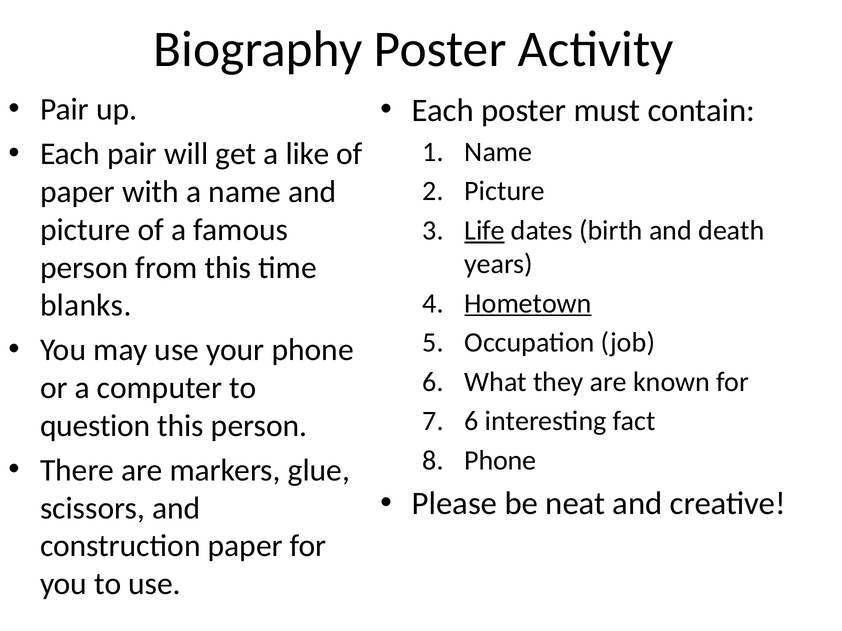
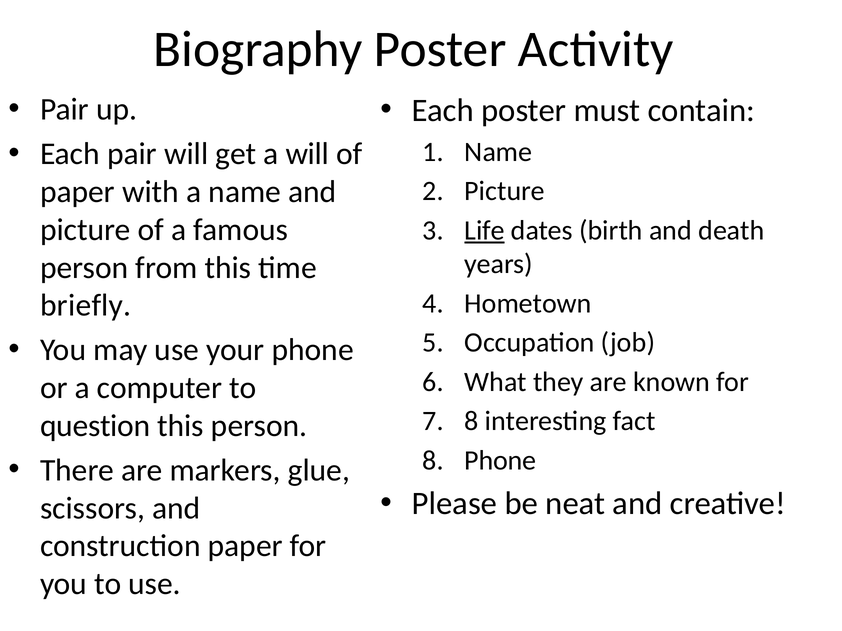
a like: like -> will
Hometown underline: present -> none
blanks: blanks -> briefly
6 at (472, 421): 6 -> 8
